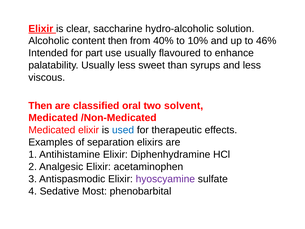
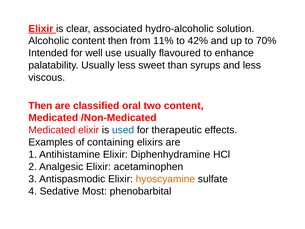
saccharine: saccharine -> associated
40%: 40% -> 11%
10%: 10% -> 42%
46%: 46% -> 70%
part: part -> well
two solvent: solvent -> content
separation: separation -> containing
hyoscyamine colour: purple -> orange
